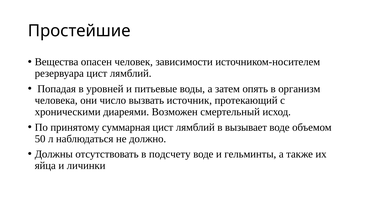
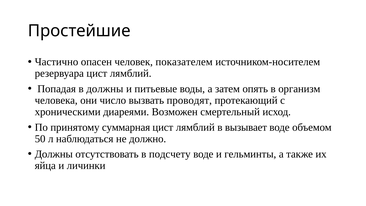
Вещества: Вещества -> Частично
зависимости: зависимости -> показателем
в уровней: уровней -> должны
источник: источник -> проводят
